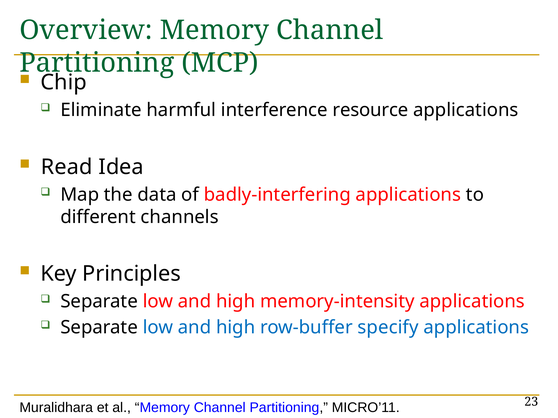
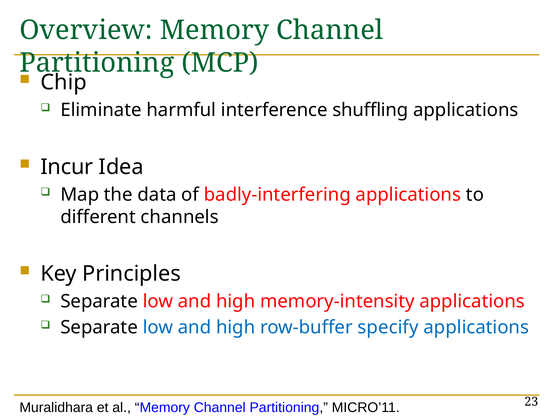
resource: resource -> shuffling
Read: Read -> Incur
